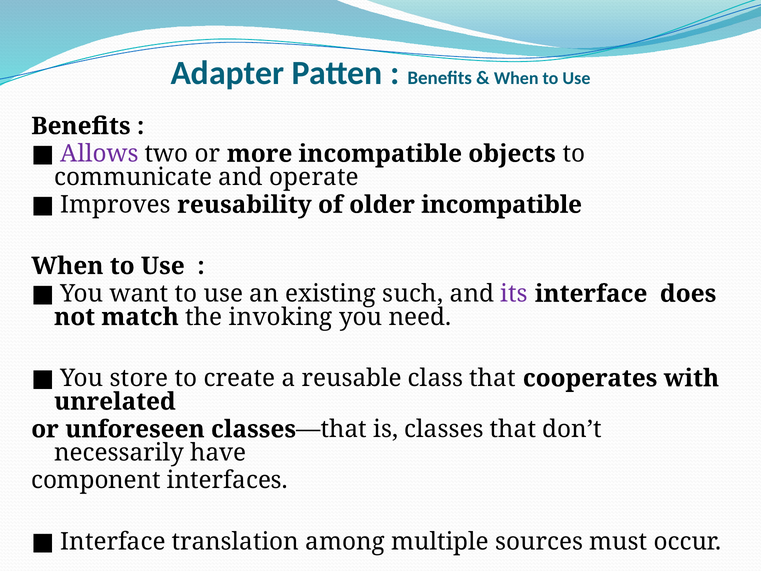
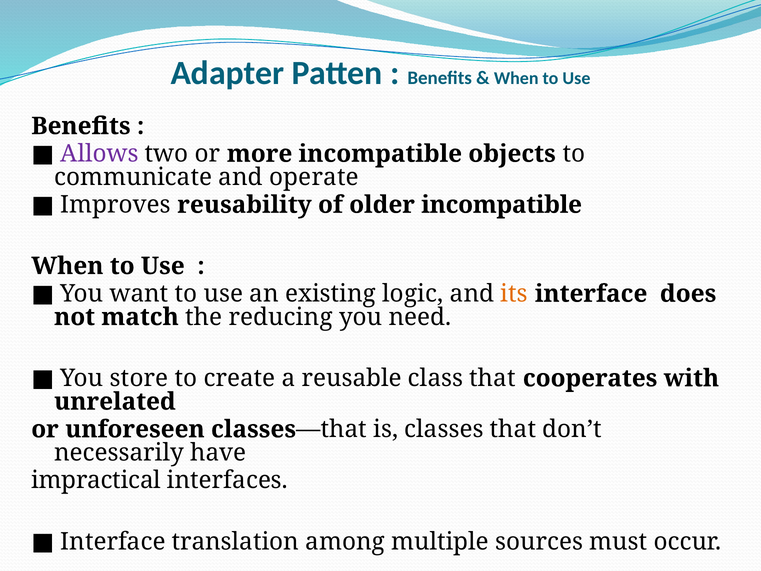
such: such -> logic
its colour: purple -> orange
invoking: invoking -> reducing
component: component -> impractical
